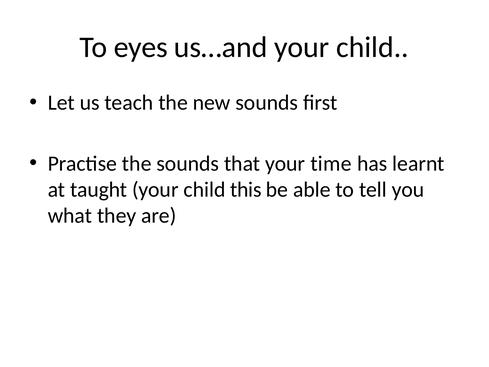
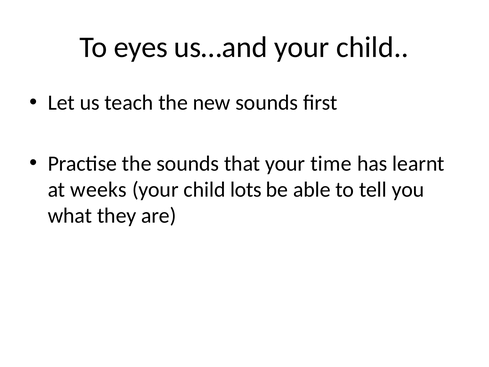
taught: taught -> weeks
this: this -> lots
